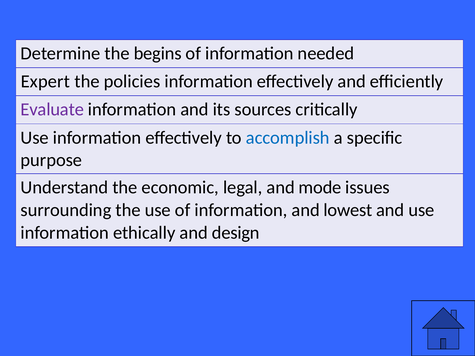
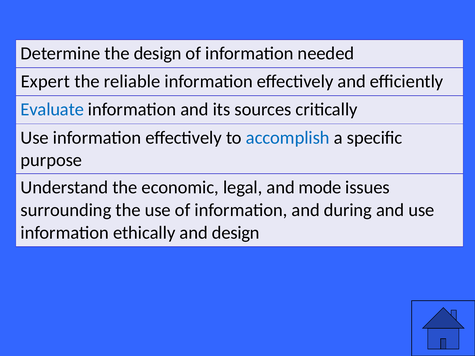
the begins: begins -> design
policies: policies -> reliable
Evaluate colour: purple -> blue
lowest: lowest -> during
